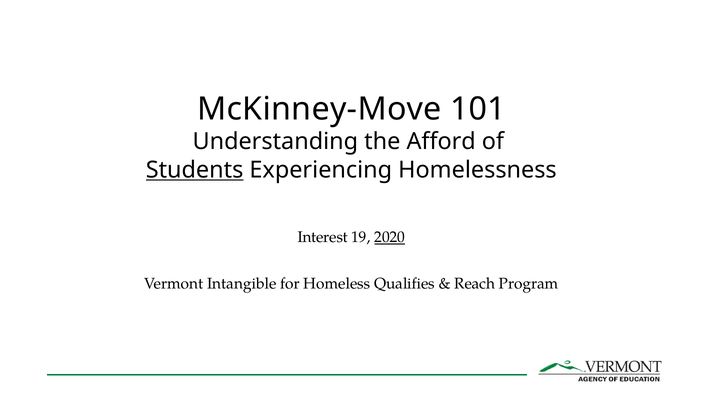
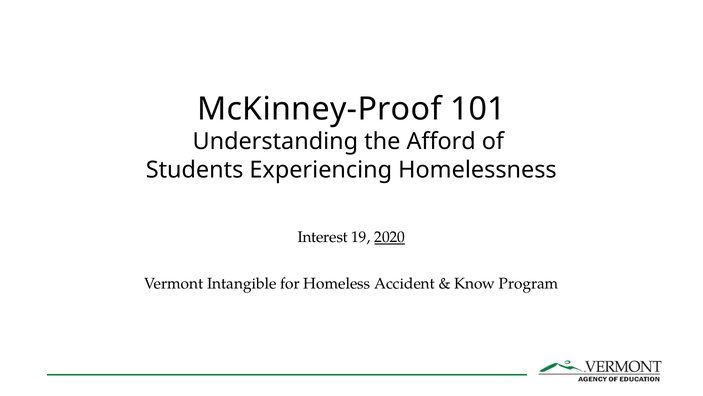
McKinney-Move: McKinney-Move -> McKinney-Proof
Students underline: present -> none
Qualifies: Qualifies -> Accident
Reach: Reach -> Know
